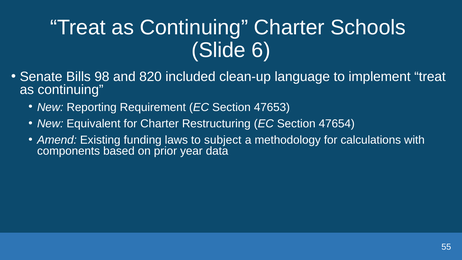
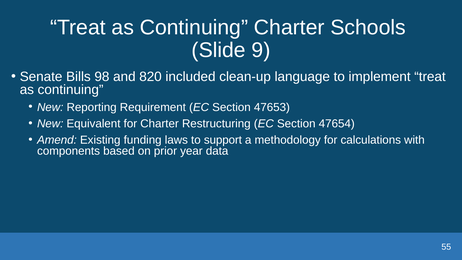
6: 6 -> 9
subject: subject -> support
